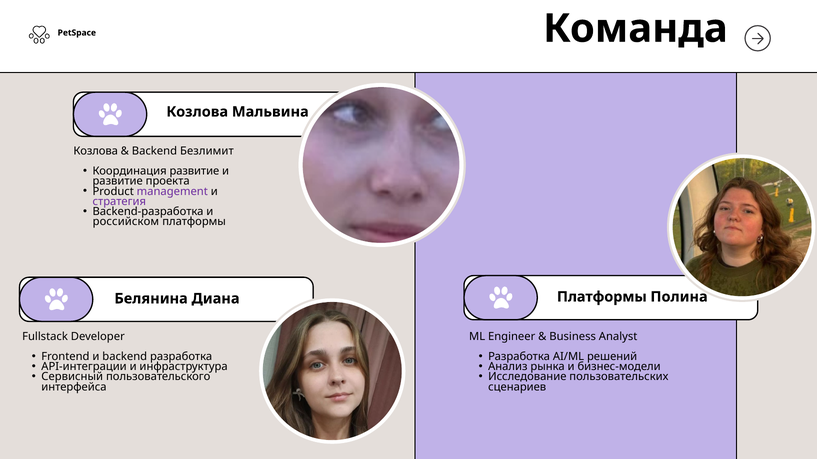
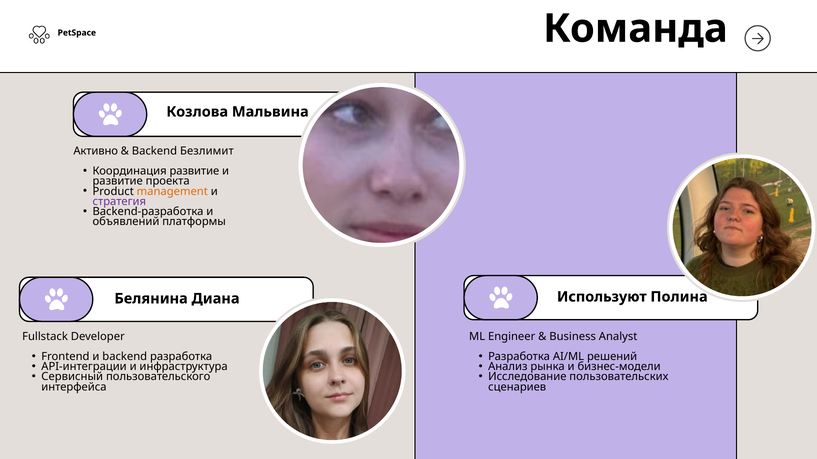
Козлова at (96, 151): Козлова -> Активно
management colour: purple -> orange
российском: российском -> объявлений
Платформы at (602, 297): Платформы -> Используют
